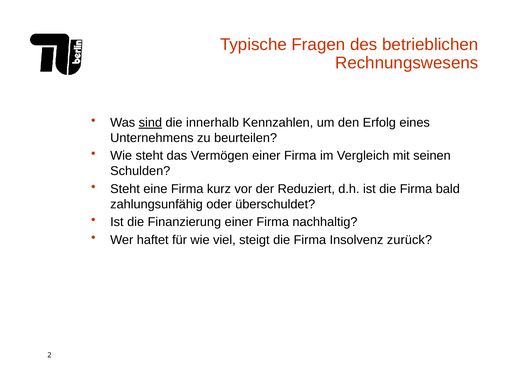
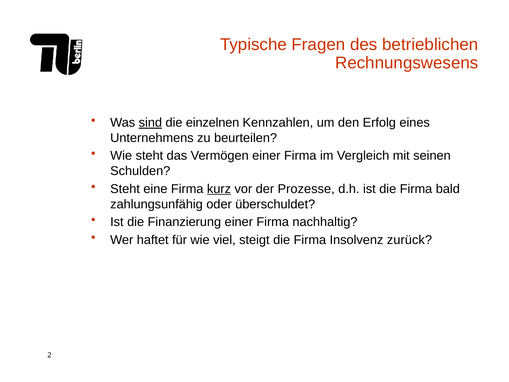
innerhalb: innerhalb -> einzelnen
kurz underline: none -> present
Reduziert: Reduziert -> Prozesse
